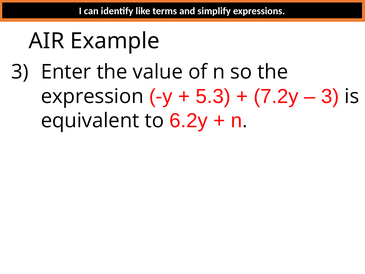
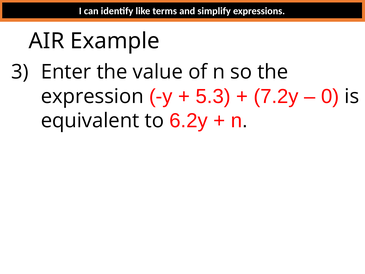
3 at (330, 96): 3 -> 0
